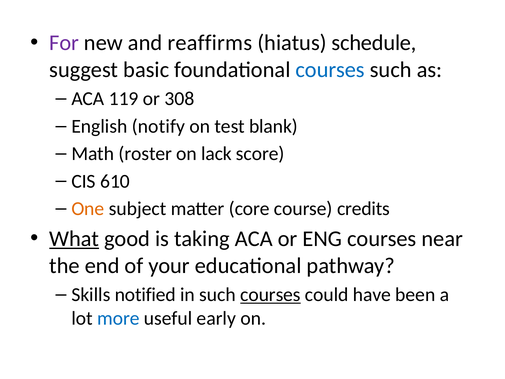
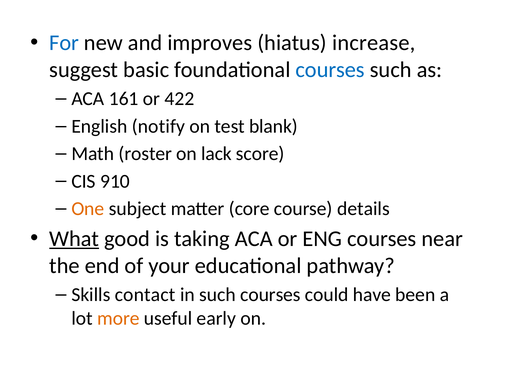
For colour: purple -> blue
reaffirms: reaffirms -> improves
schedule: schedule -> increase
119: 119 -> 161
308: 308 -> 422
610: 610 -> 910
credits: credits -> details
notified: notified -> contact
courses at (270, 294) underline: present -> none
more colour: blue -> orange
